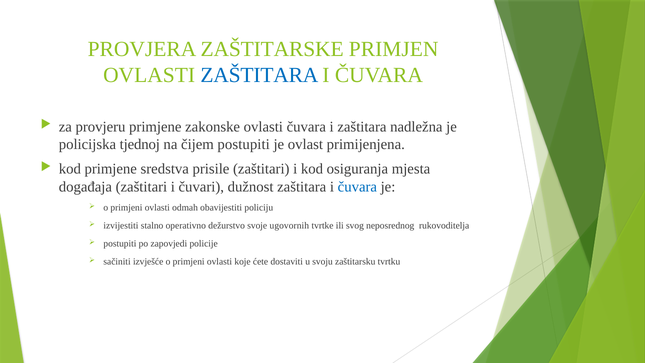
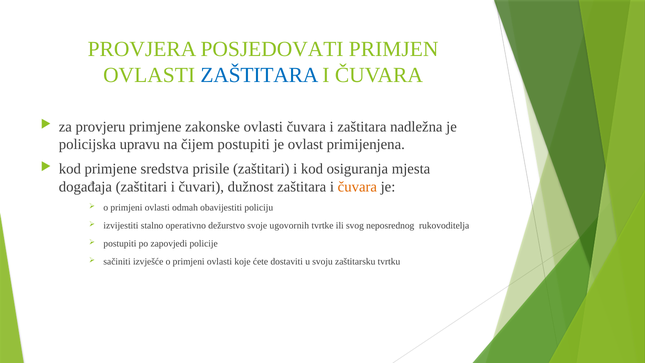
ZAŠTITARSKE: ZAŠTITARSKE -> POSJEDOVATI
tjednoj: tjednoj -> upravu
čuvara at (357, 187) colour: blue -> orange
